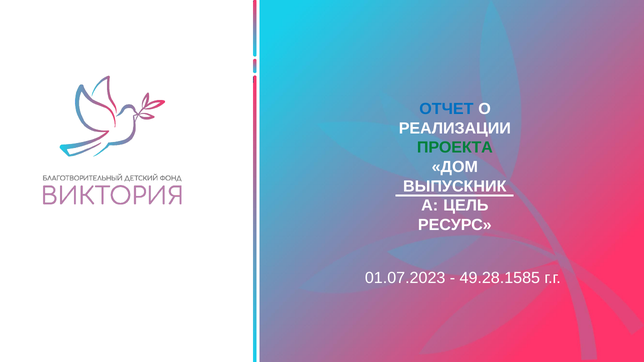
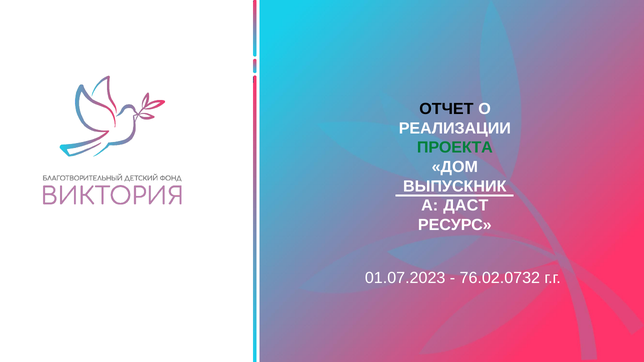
ОТЧЕТ colour: blue -> black
ЦЕЛЬ: ЦЕЛЬ -> ДАСТ
49.28.1585: 49.28.1585 -> 76.02.0732
